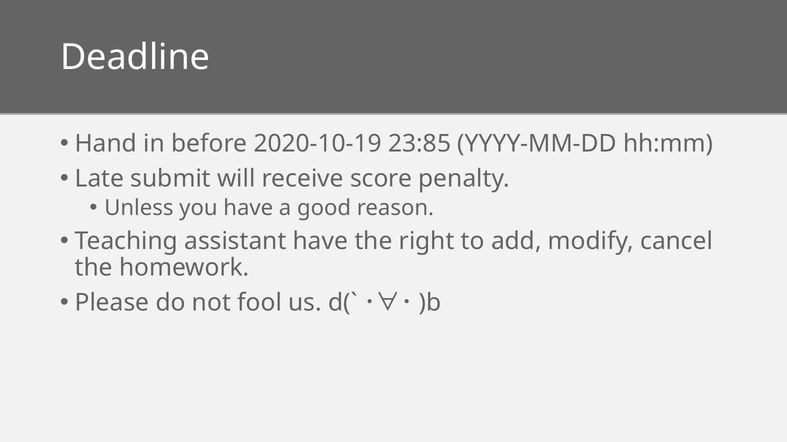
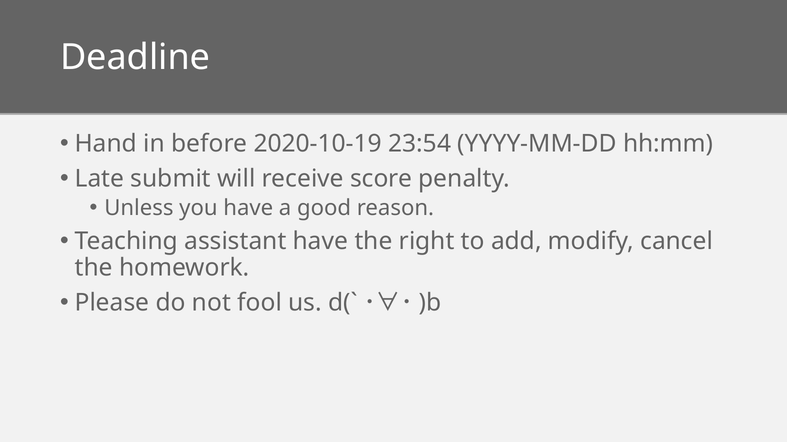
23:85: 23:85 -> 23:54
